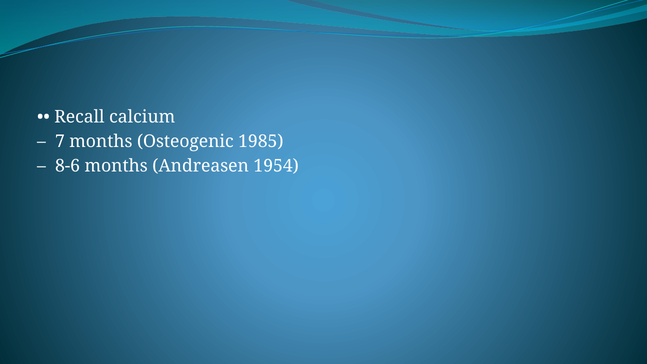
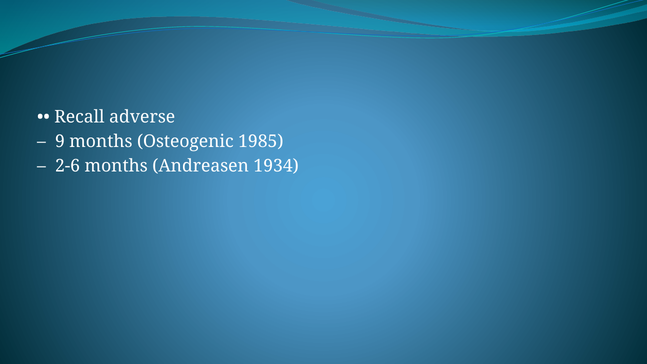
calcium: calcium -> adverse
7: 7 -> 9
8-6: 8-6 -> 2-6
1954: 1954 -> 1934
